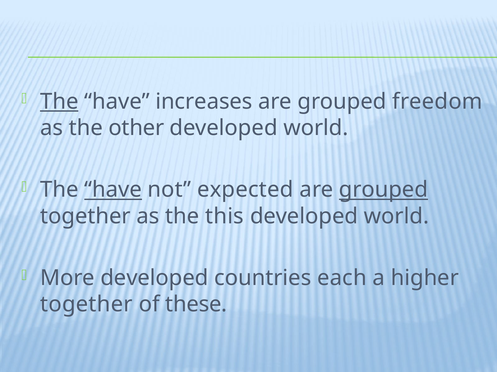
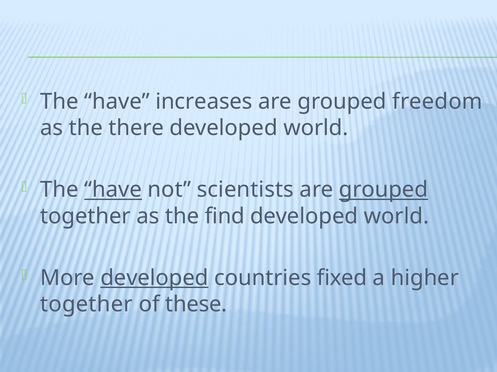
The at (59, 102) underline: present -> none
other: other -> there
expected: expected -> scientists
this: this -> find
developed at (154, 278) underline: none -> present
each: each -> fixed
